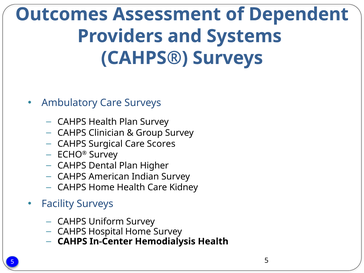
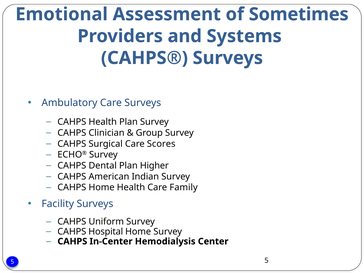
Outcomes: Outcomes -> Emotional
Dependent: Dependent -> Sometimes
Kidney: Kidney -> Family
Hemodialysis Health: Health -> Center
